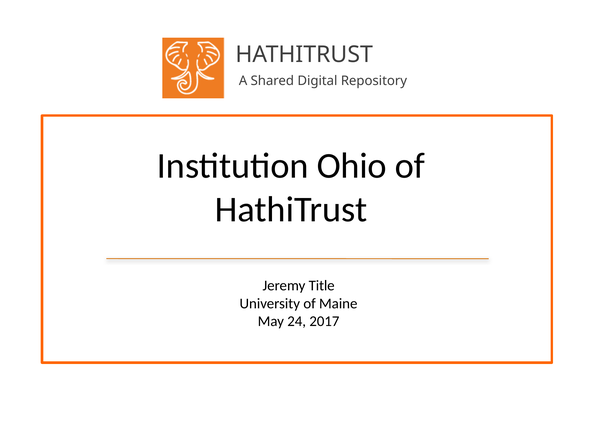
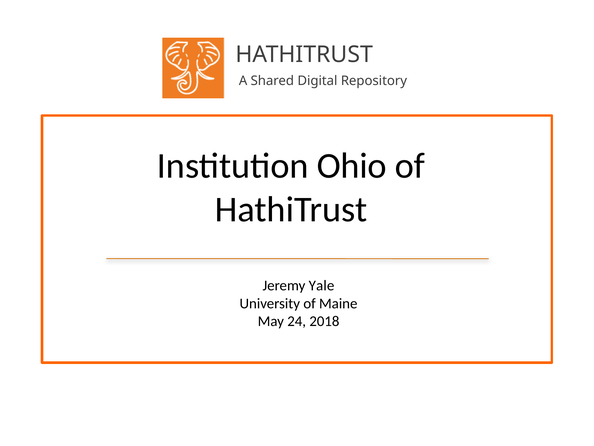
Title: Title -> Yale
2017: 2017 -> 2018
